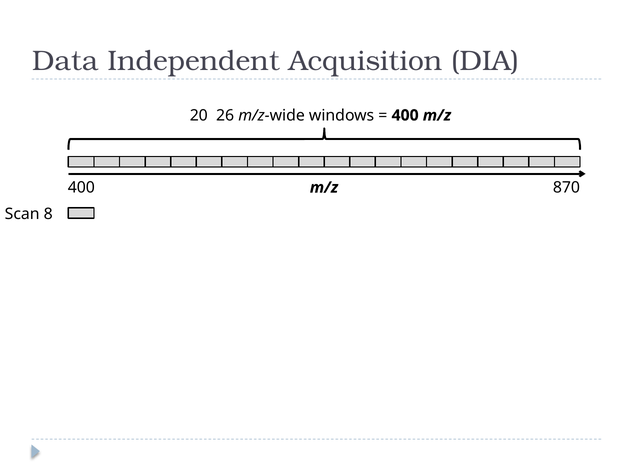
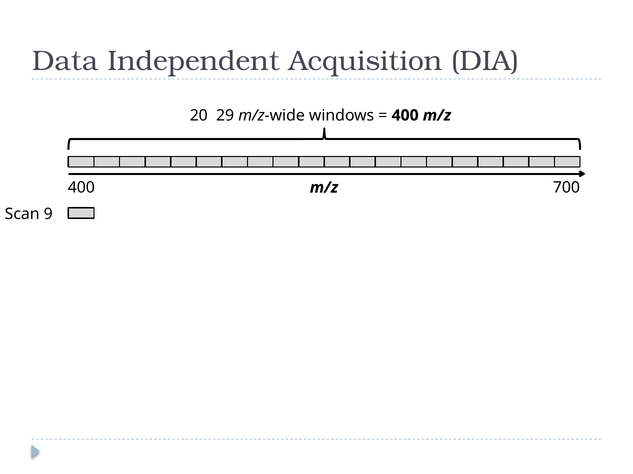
26: 26 -> 29
870: 870 -> 700
8: 8 -> 9
